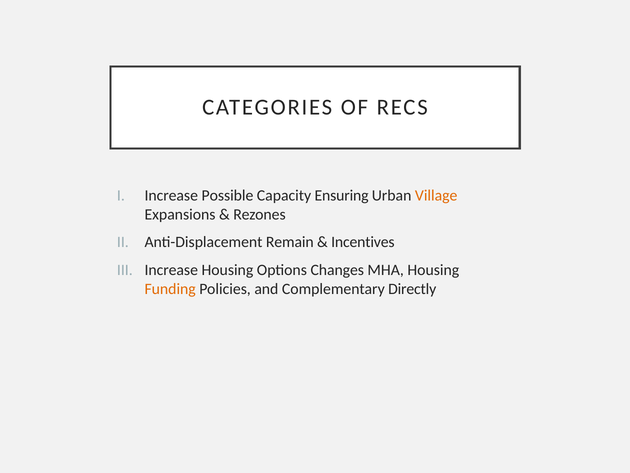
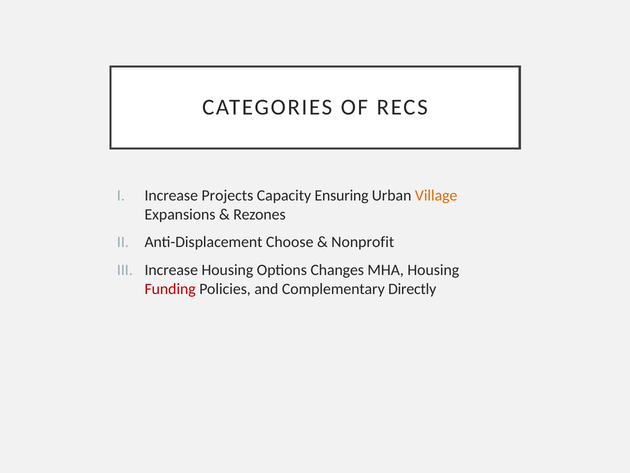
Possible: Possible -> Projects
Remain: Remain -> Choose
Incentives: Incentives -> Nonprofit
Funding colour: orange -> red
